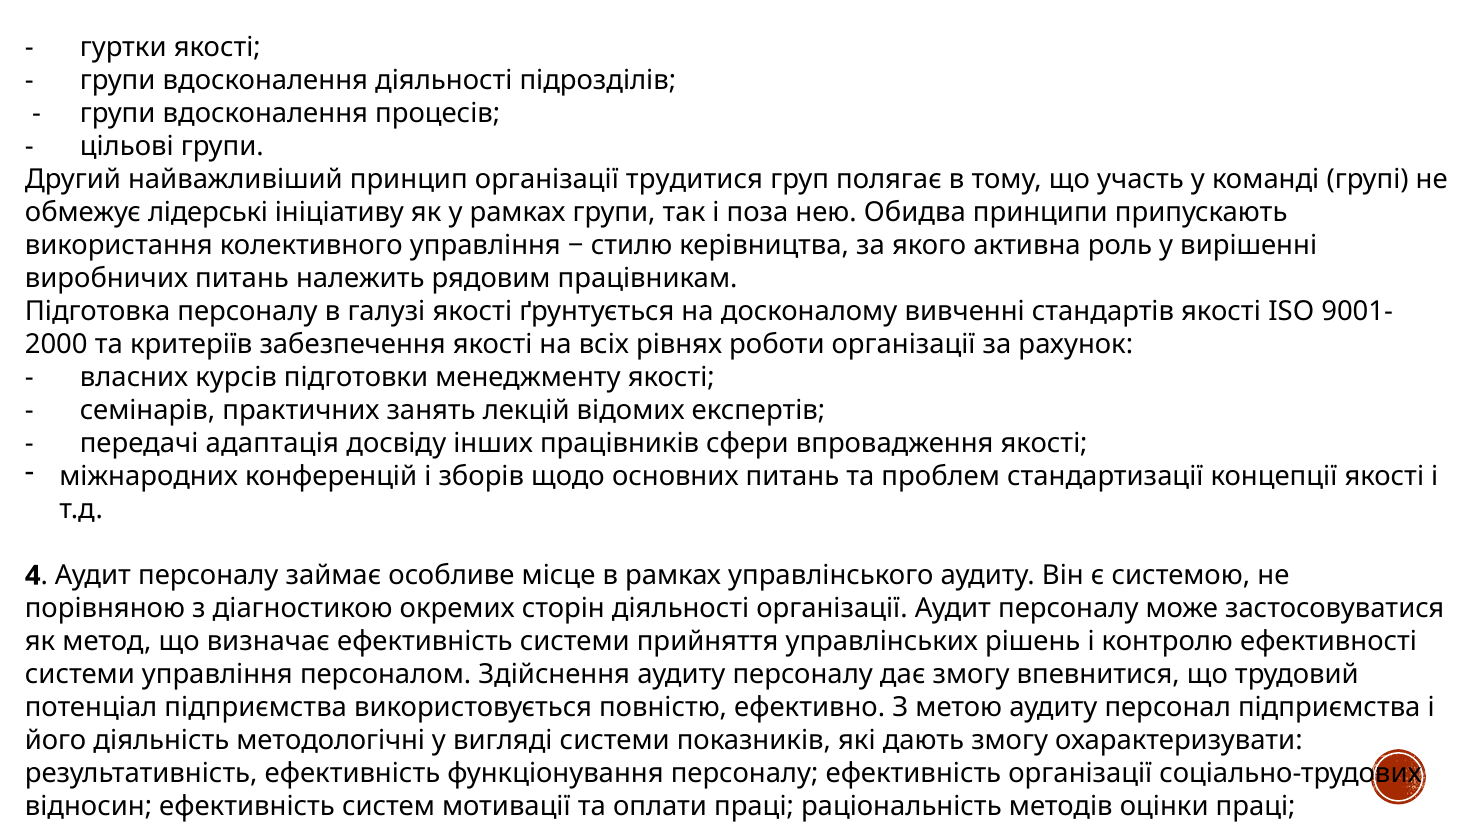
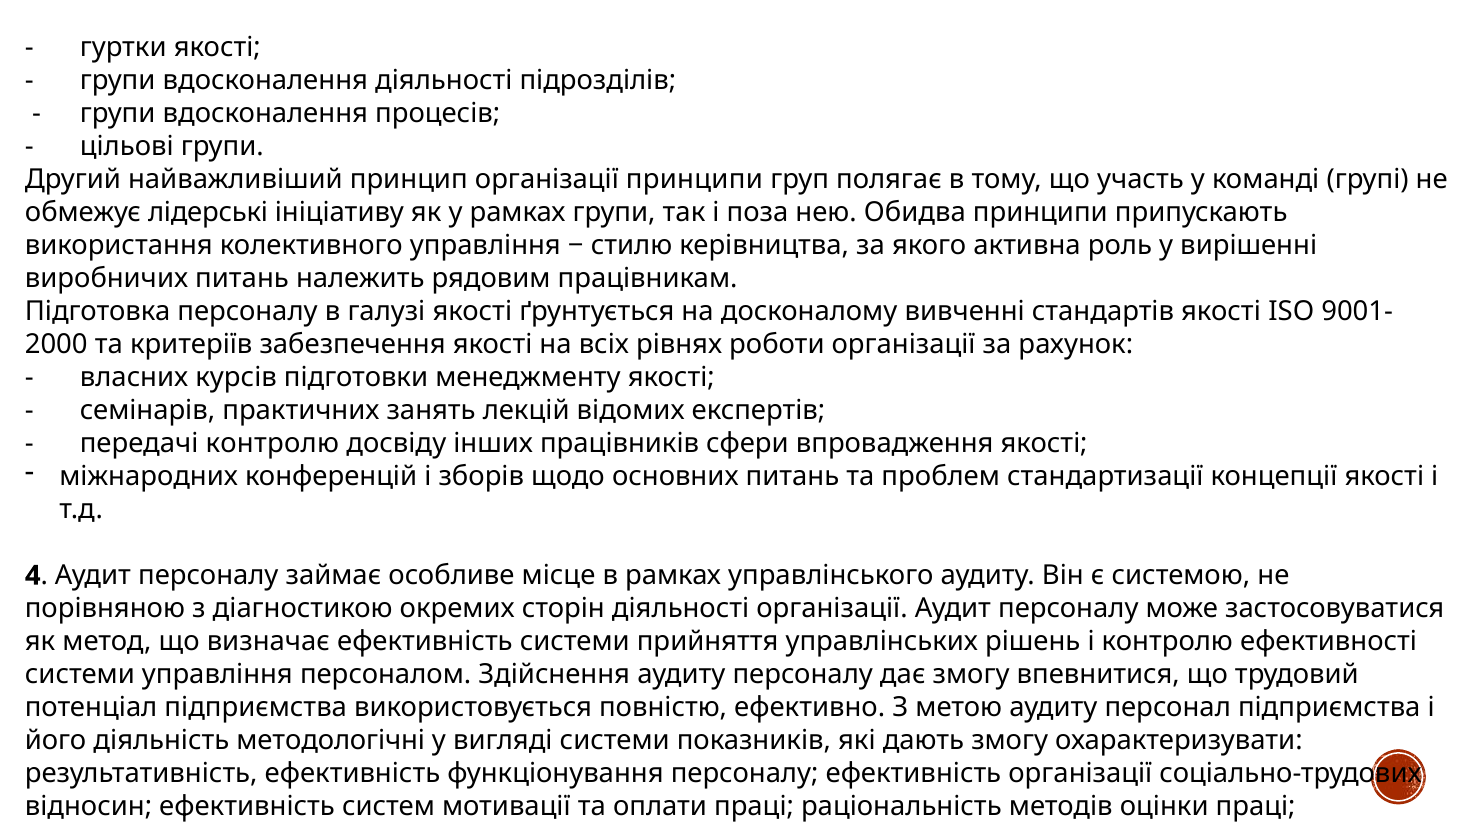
організації трудитися: трудитися -> принципи
передачі адаптація: адаптація -> контролю
